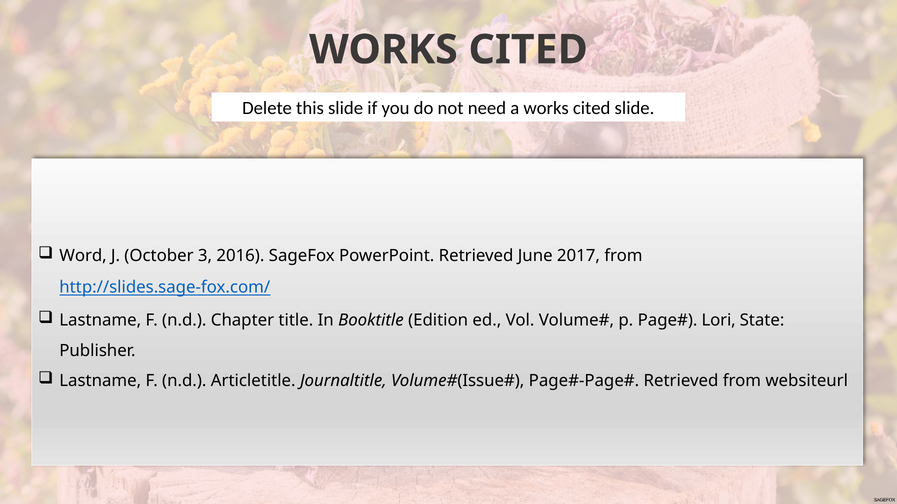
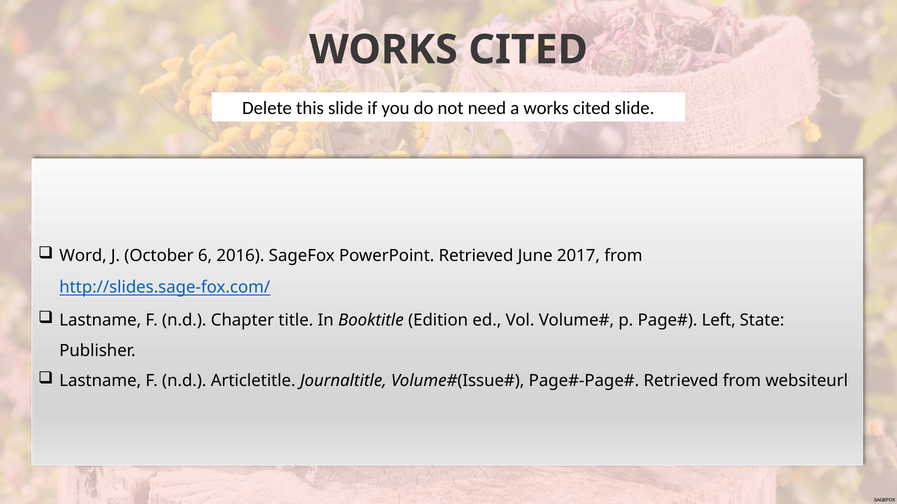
3: 3 -> 6
Lori: Lori -> Left
